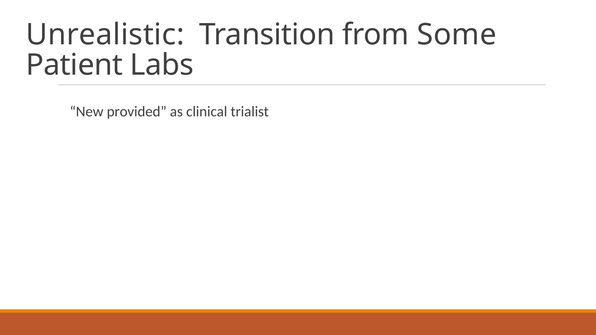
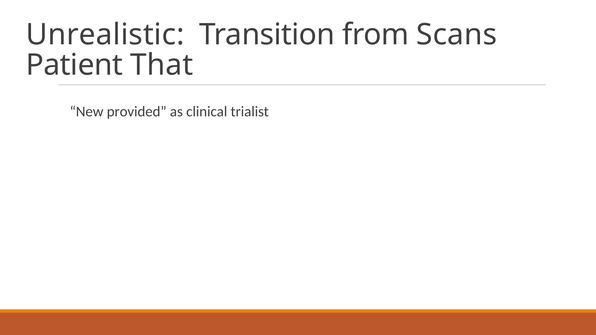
Some: Some -> Scans
Labs: Labs -> That
